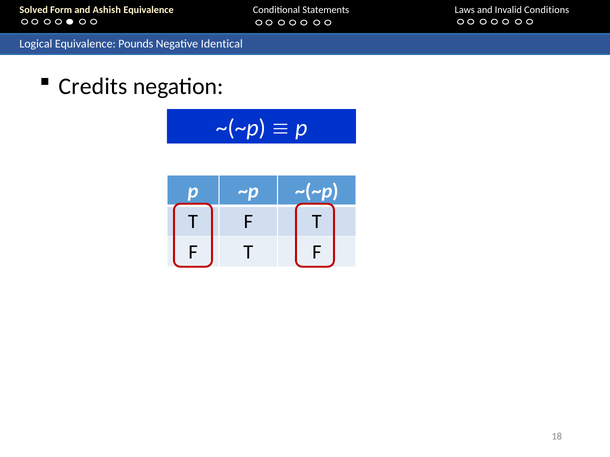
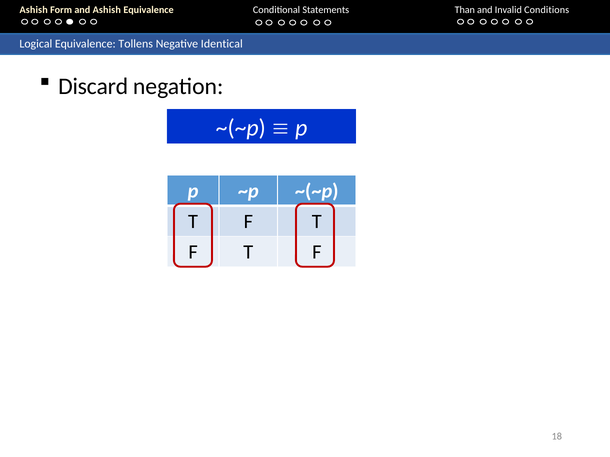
Solved at (34, 10): Solved -> Ashish
Laws: Laws -> Than
Pounds: Pounds -> Tollens
Credits: Credits -> Discard
